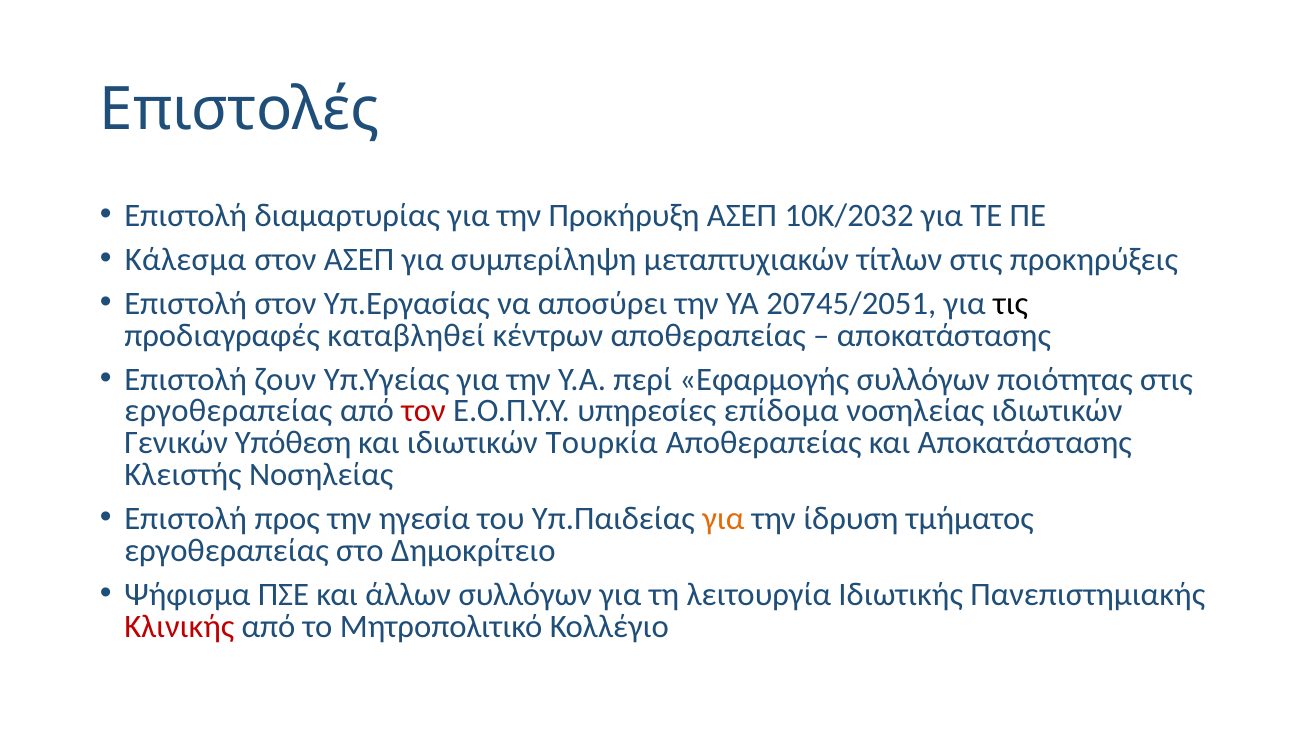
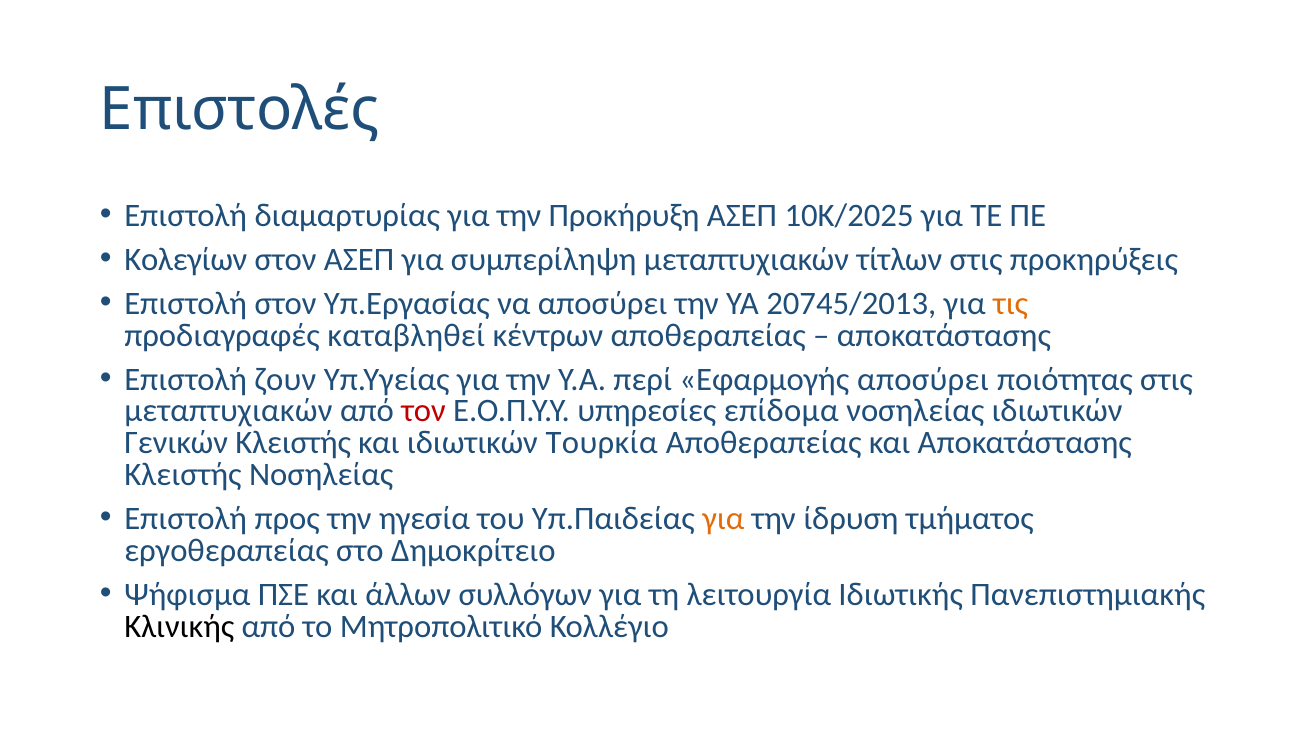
10Κ/2032: 10Κ/2032 -> 10Κ/2025
Κάλεσμα: Κάλεσμα -> Κολεγίων
20745/2051: 20745/2051 -> 20745/2013
τις colour: black -> orange
Εφαρμογής συλλόγων: συλλόγων -> αποσύρει
εργοθεραπείας at (228, 411): εργοθεραπείας -> μεταπτυχιακών
Γενικών Υπόθεση: Υπόθεση -> Κλειστής
Κλινικής colour: red -> black
